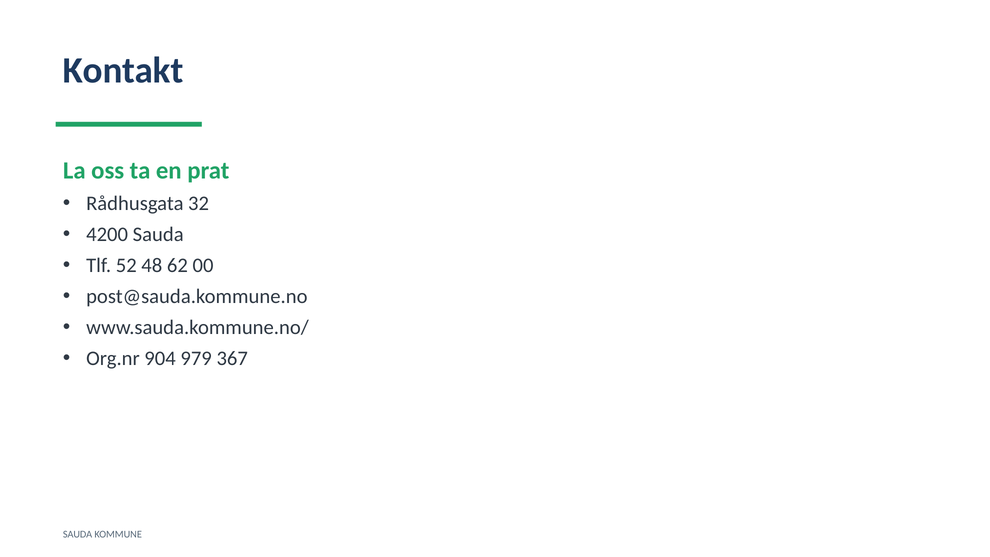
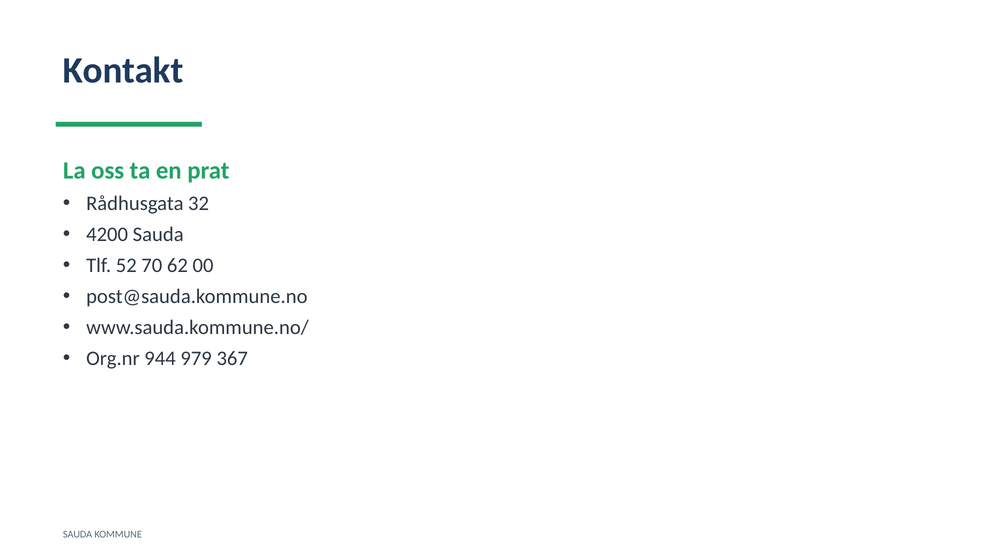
48: 48 -> 70
904: 904 -> 944
